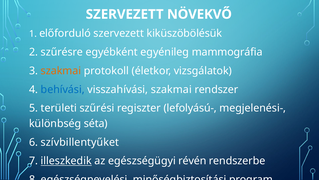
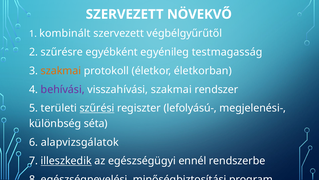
előforduló: előforduló -> kombinált
kiküszöbölésük: kiküszöbölésük -> végbélgyűrűtől
mammográfia: mammográfia -> testmagasság
vizsgálatok: vizsgálatok -> életkorban
behívási colour: blue -> purple
szűrési underline: none -> present
szívbillentyűket: szívbillentyűket -> alapvizsgálatok
révén: révén -> ennél
